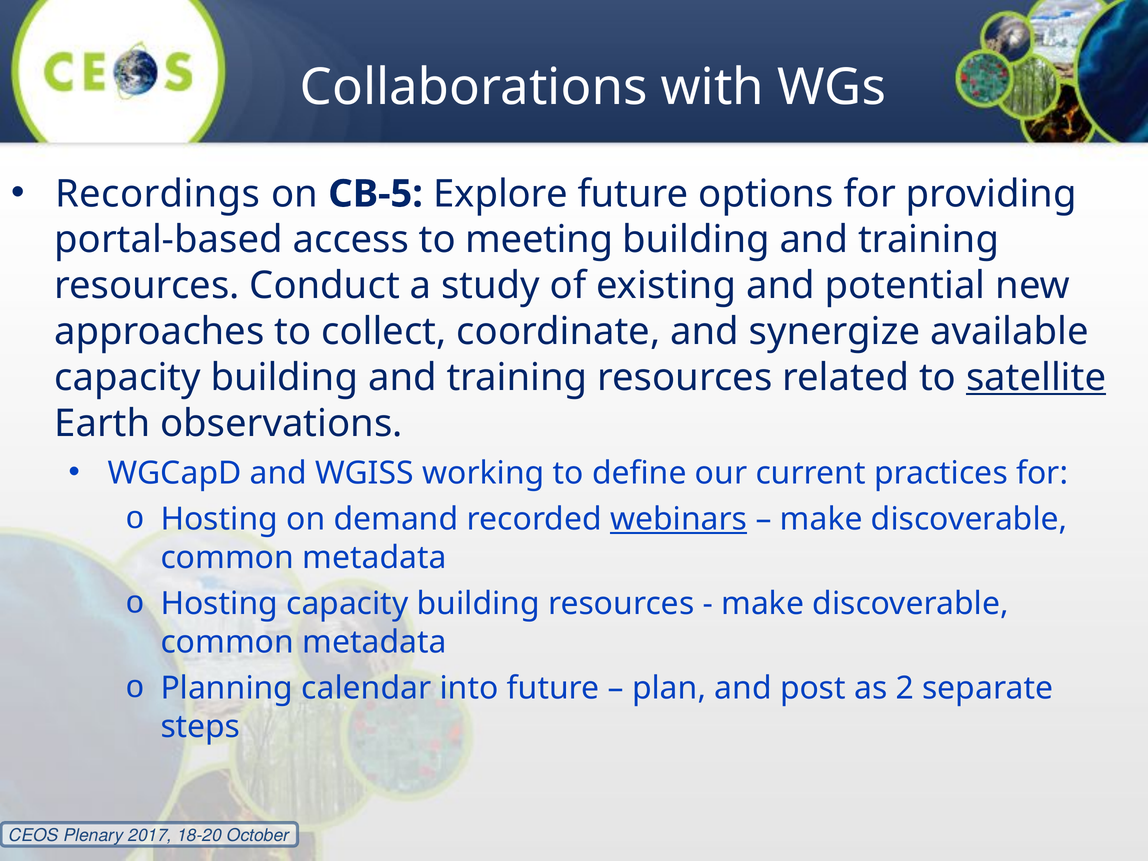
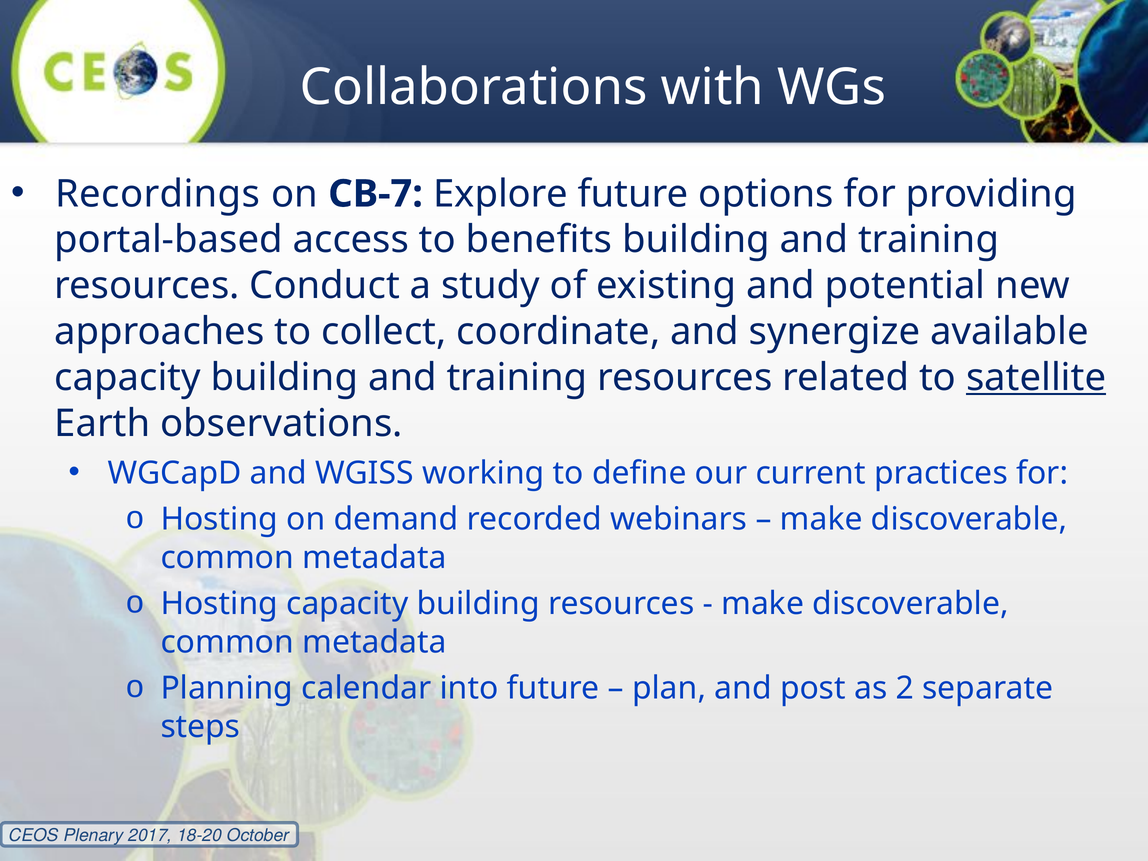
CB-5: CB-5 -> CB-7
meeting: meeting -> benefits
webinars underline: present -> none
